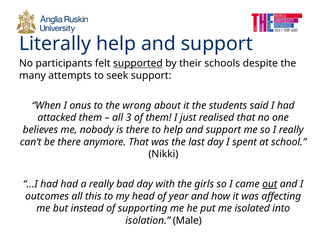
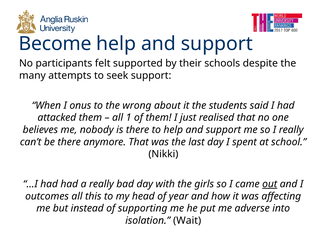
Literally: Literally -> Become
supported underline: present -> none
3: 3 -> 1
isolated: isolated -> adverse
Male: Male -> Wait
